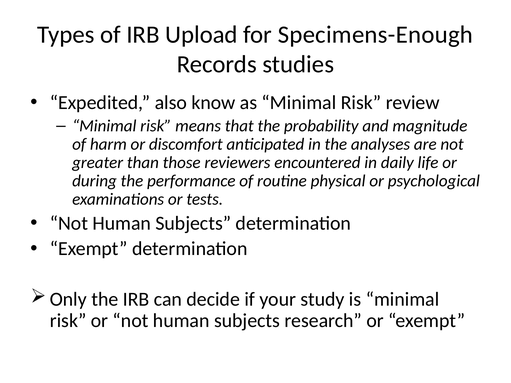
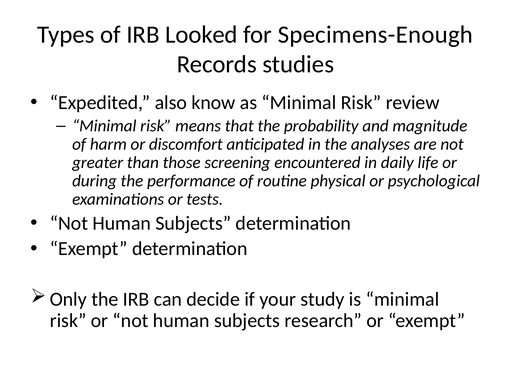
Upload: Upload -> Looked
reviewers: reviewers -> screening
